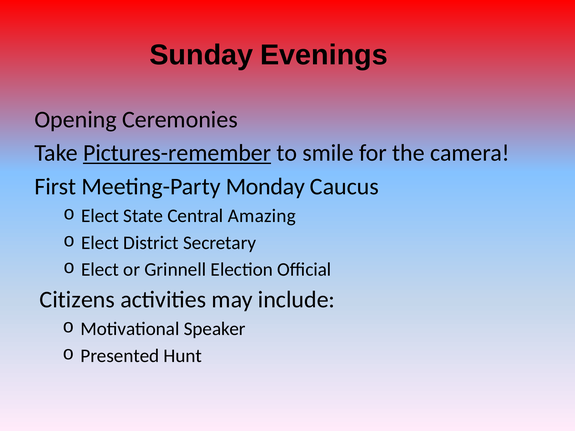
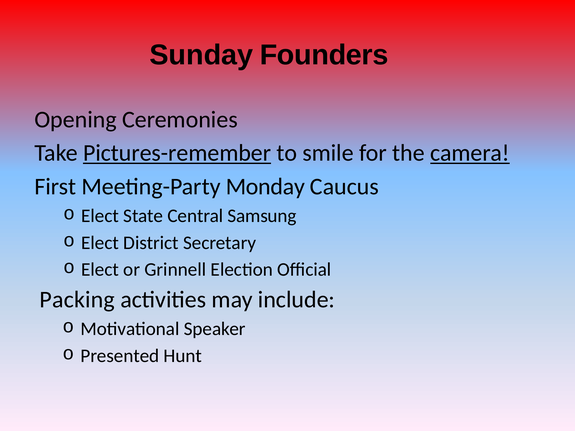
Evenings: Evenings -> Founders
camera underline: none -> present
Amazing: Amazing -> Samsung
Citizens: Citizens -> Packing
